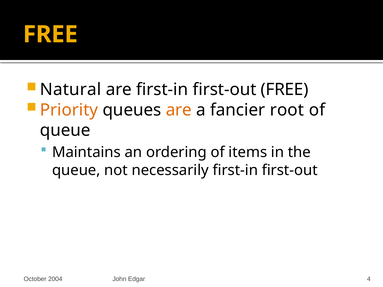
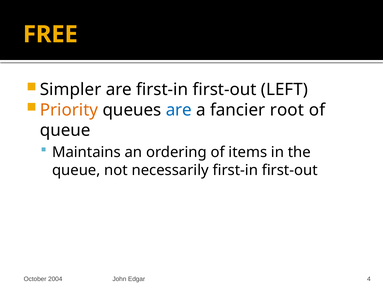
Natural: Natural -> Simpler
first-out FREE: FREE -> LEFT
are at (179, 110) colour: orange -> blue
